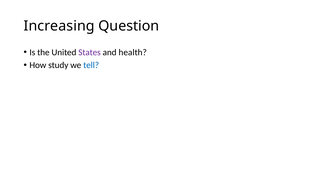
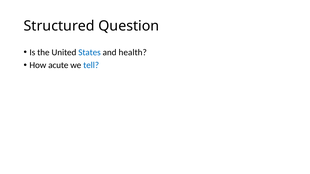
Increasing: Increasing -> Structured
States colour: purple -> blue
study: study -> acute
